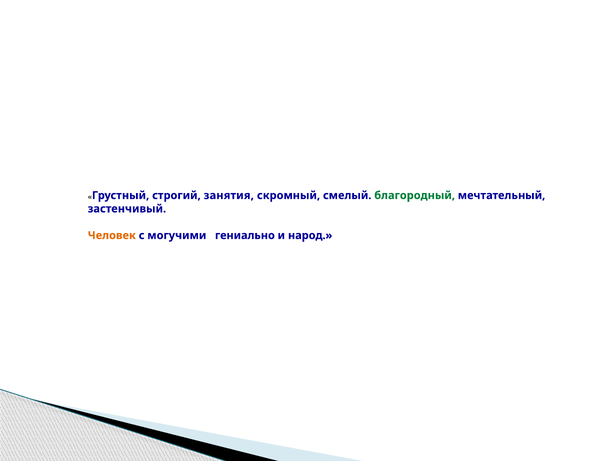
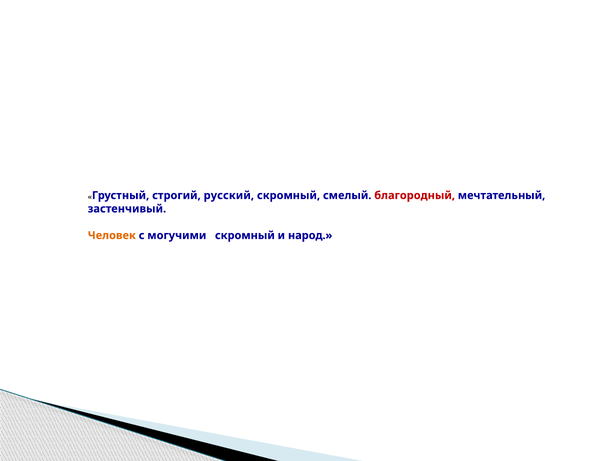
занятия: занятия -> русский
благородный colour: green -> red
могучими гениально: гениально -> скромный
